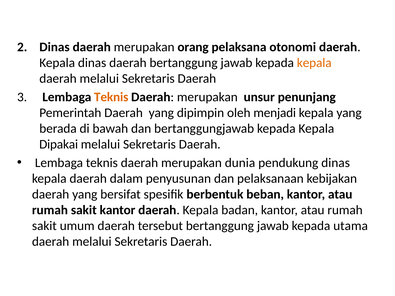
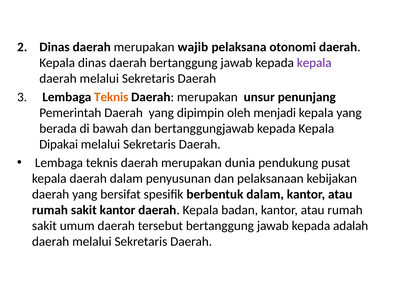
orang: orang -> wajib
kepala at (314, 63) colour: orange -> purple
pendukung dinas: dinas -> pusat
berbentuk beban: beban -> dalam
utama: utama -> adalah
